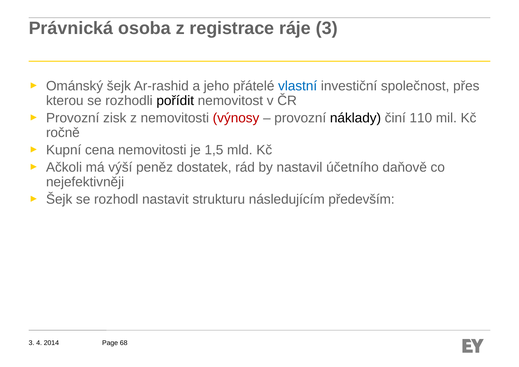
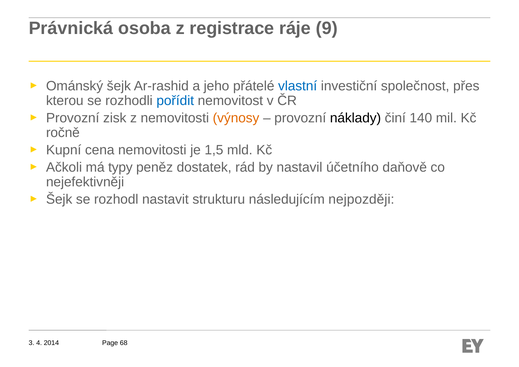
ráje 3: 3 -> 9
pořídit colour: black -> blue
výnosy colour: red -> orange
110: 110 -> 140
výší: výší -> typy
především: především -> nejpozději
